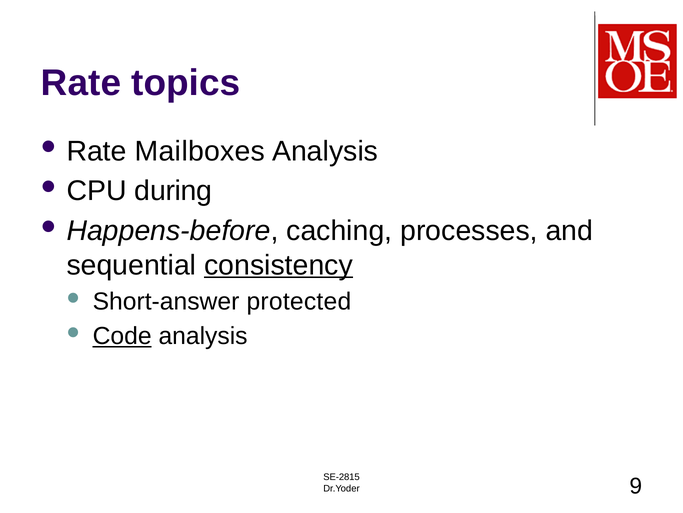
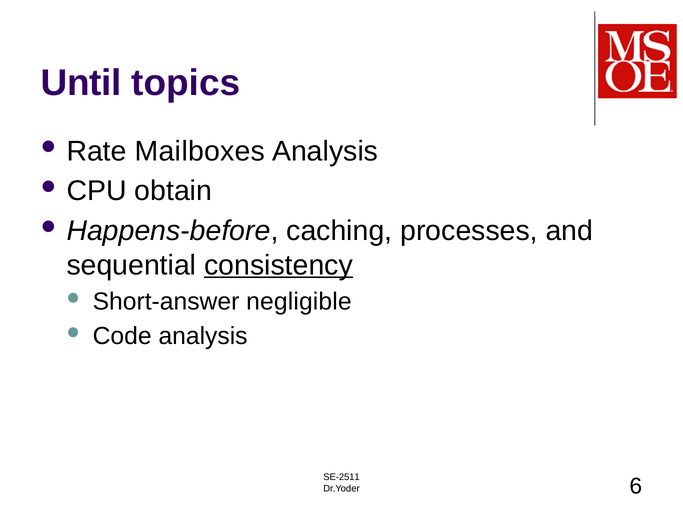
Rate at (81, 83): Rate -> Until
during: during -> obtain
protected: protected -> negligible
Code underline: present -> none
SE-2815: SE-2815 -> SE-2511
9: 9 -> 6
